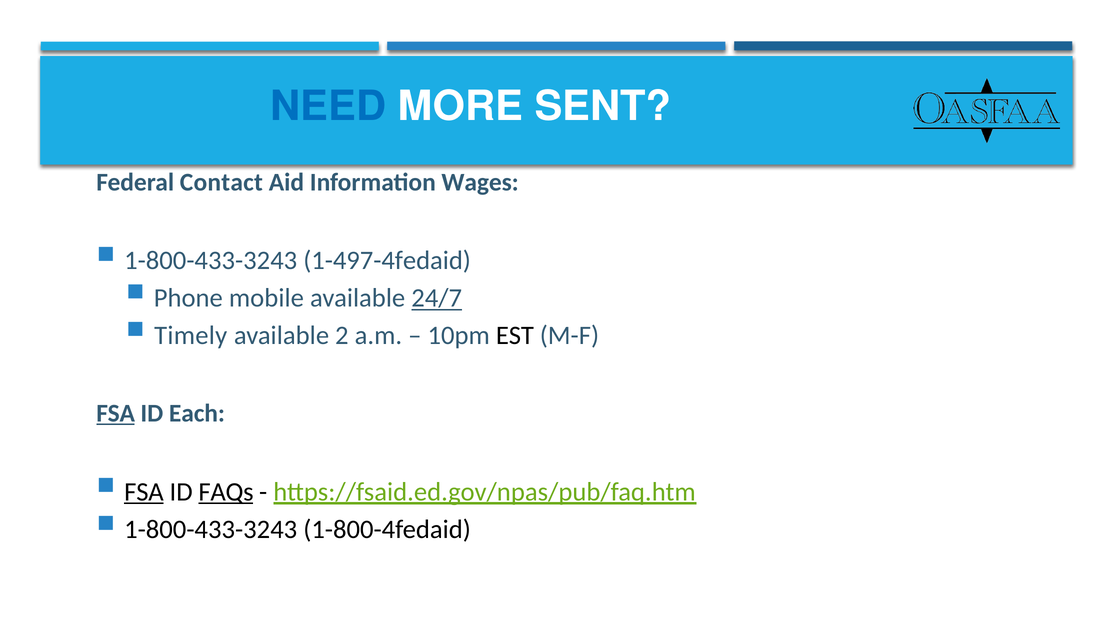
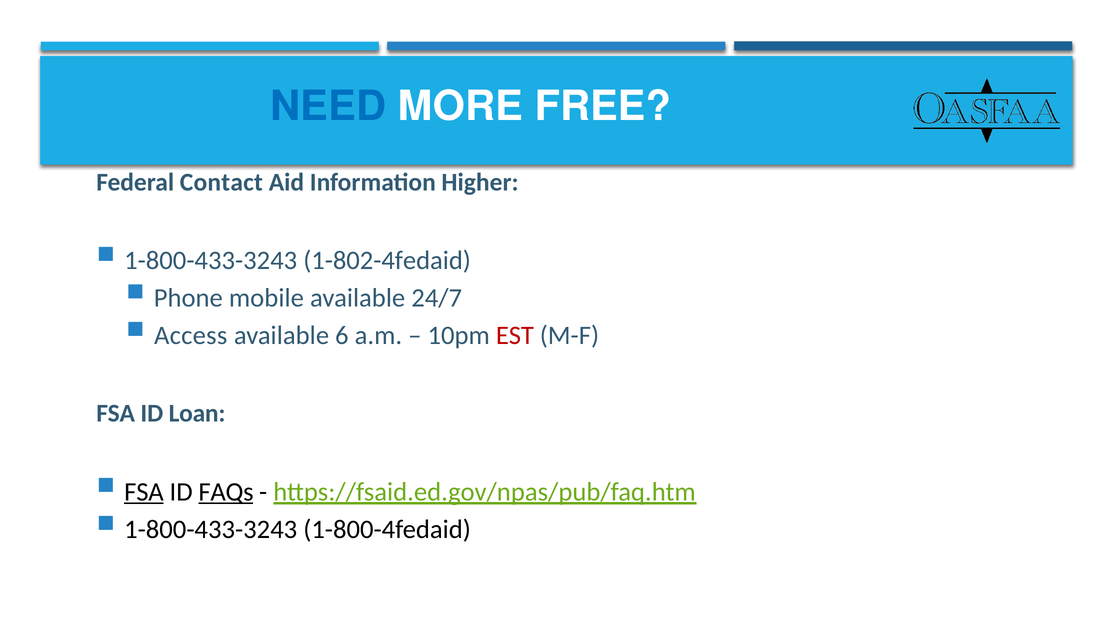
SENT: SENT -> FREE
Wages: Wages -> Higher
1-497-4fedaid: 1-497-4fedaid -> 1-802-4fedaid
24/7 underline: present -> none
Timely: Timely -> Access
2: 2 -> 6
EST colour: black -> red
FSA at (116, 414) underline: present -> none
Each: Each -> Loan
